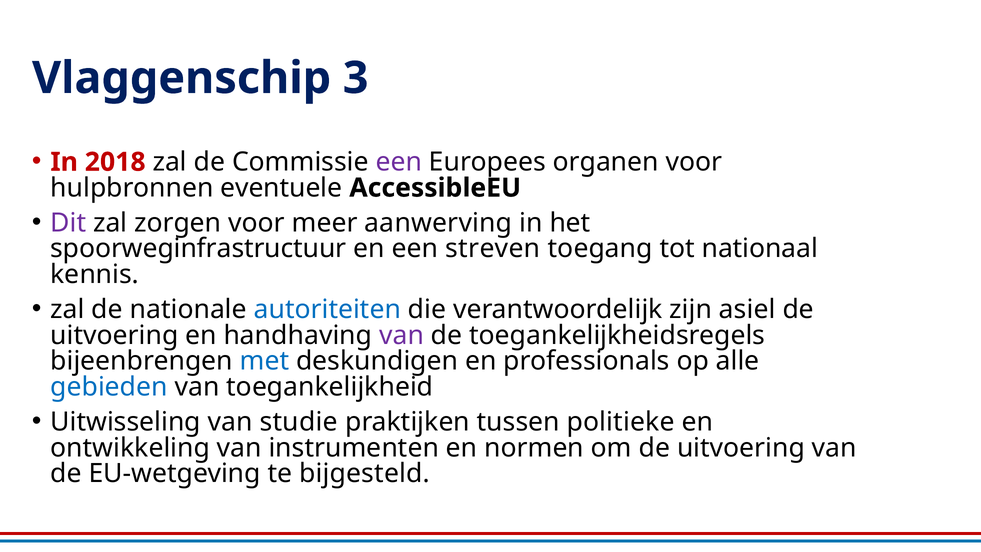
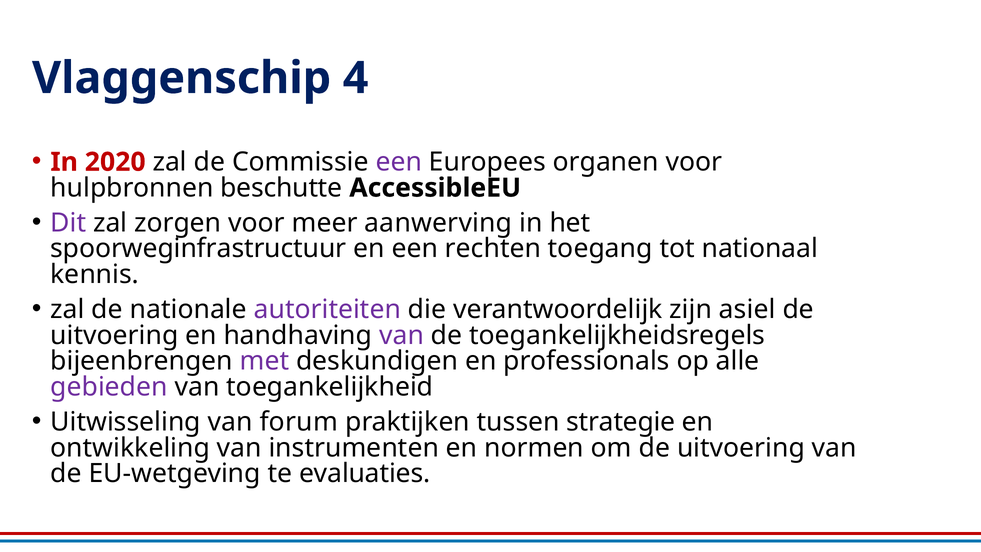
3: 3 -> 4
2018: 2018 -> 2020
eventuele: eventuele -> beschutte
streven: streven -> rechten
autoriteiten colour: blue -> purple
met colour: blue -> purple
gebieden colour: blue -> purple
studie: studie -> forum
politieke: politieke -> strategie
bijgesteld: bijgesteld -> evaluaties
